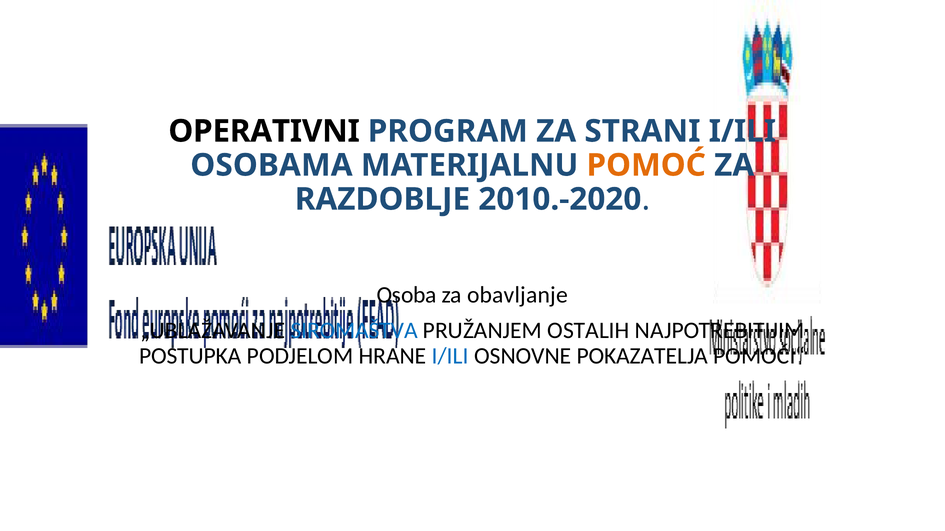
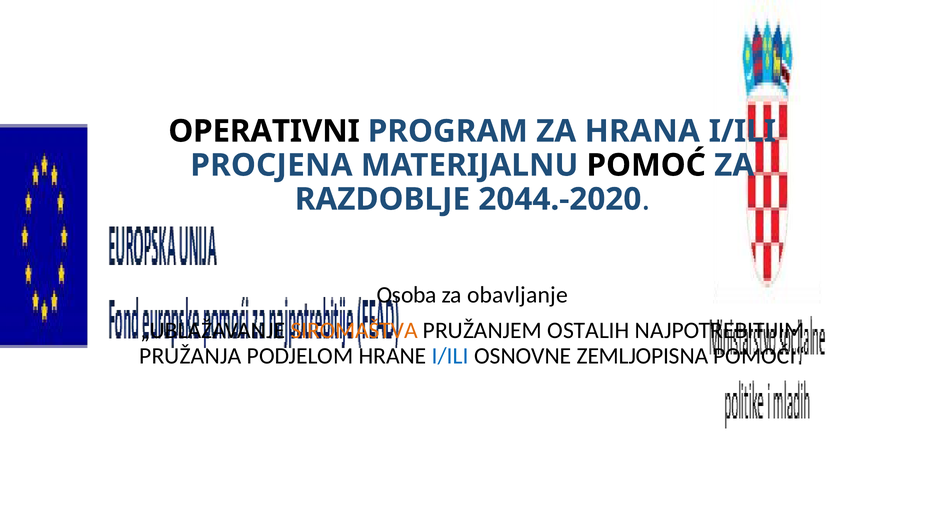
STRANI: STRANI -> HRANA
OSOBAMA: OSOBAMA -> PROCJENA
POMOĆ colour: orange -> black
2010.-2020: 2010.-2020 -> 2044.-2020
SIROMAŠTVA colour: blue -> orange
POSTUPKA: POSTUPKA -> PRUŽANJA
POKAZATELJA: POKAZATELJA -> ZEMLJOPISNA
